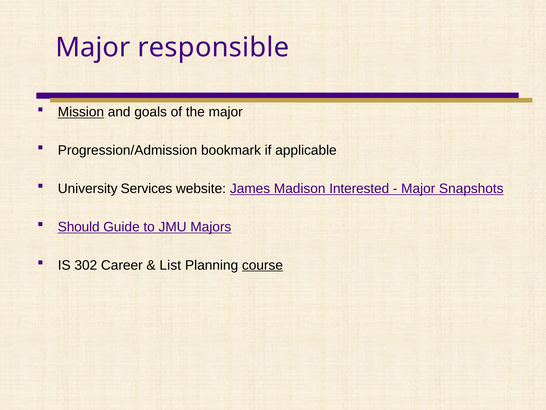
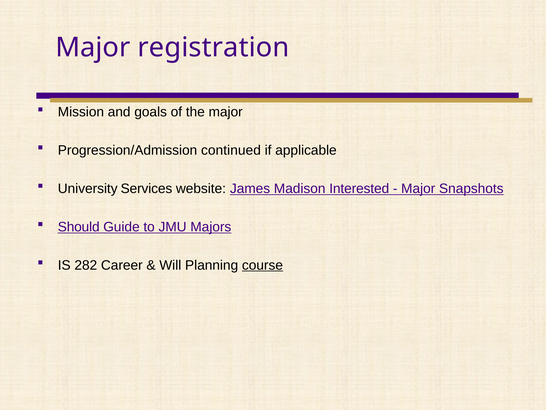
responsible: responsible -> registration
Mission underline: present -> none
bookmark: bookmark -> continued
302: 302 -> 282
List: List -> Will
